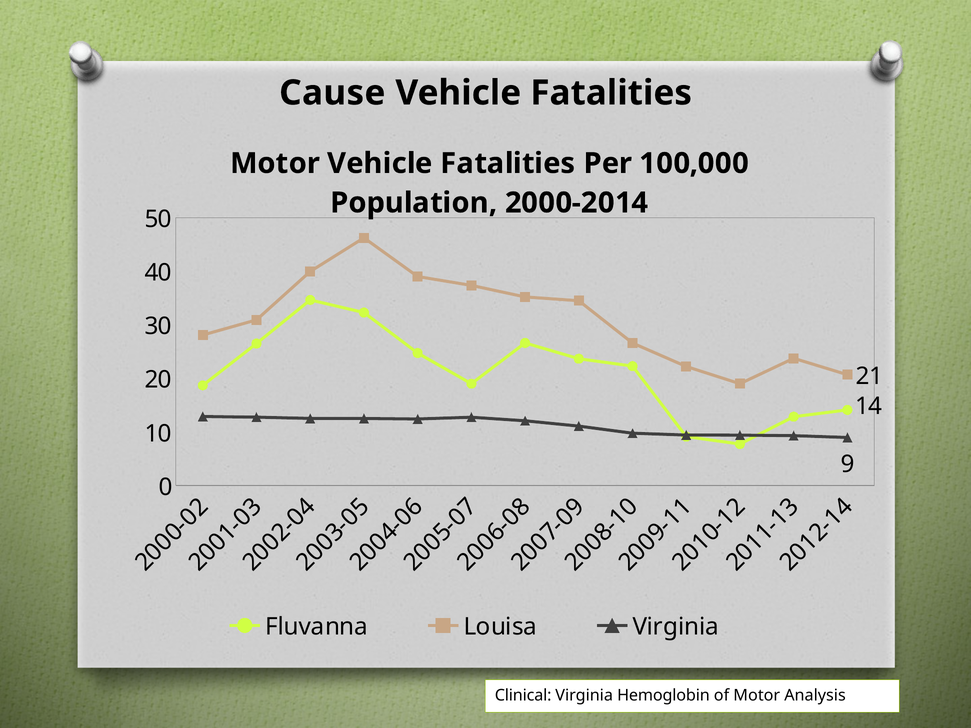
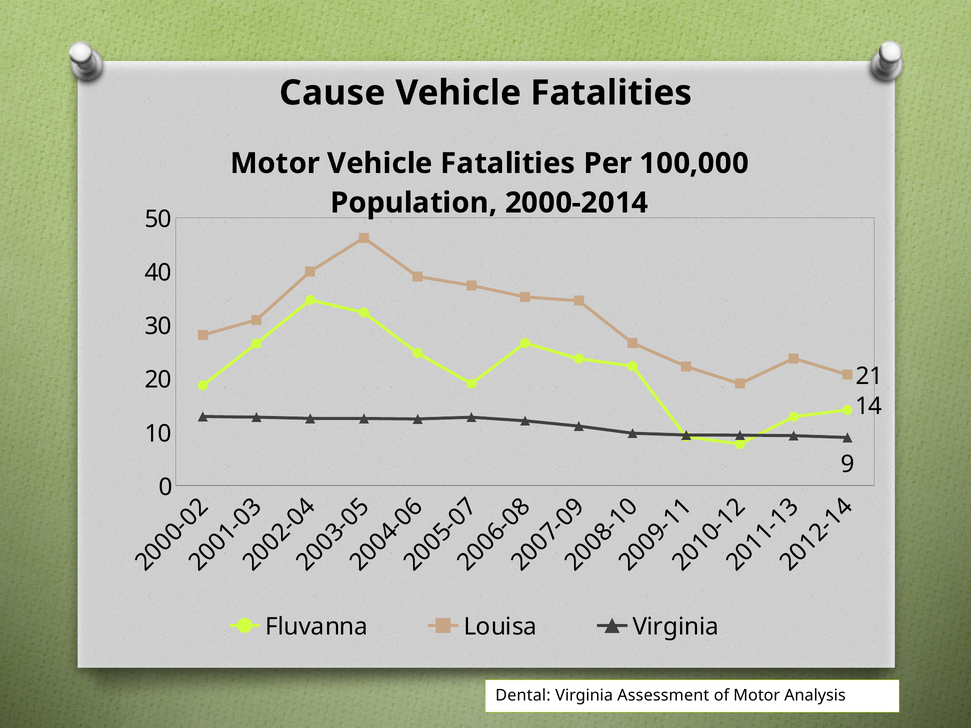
Clinical: Clinical -> Dental
Hemoglobin: Hemoglobin -> Assessment
